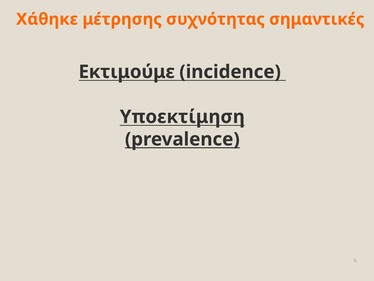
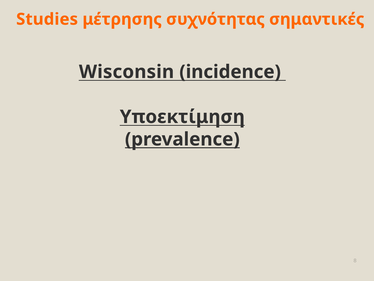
Χάθηκε: Χάθηκε -> Studies
Εκτιμούμε: Εκτιμούμε -> Wisconsin
